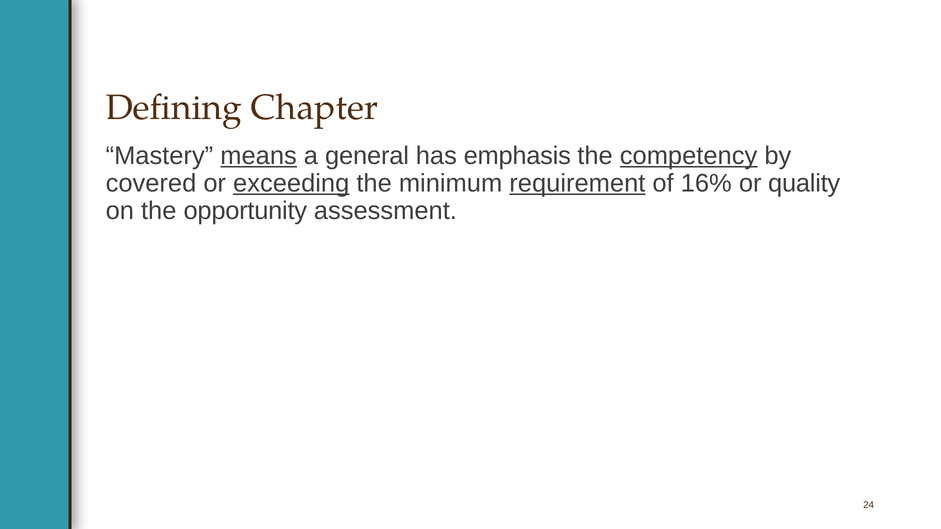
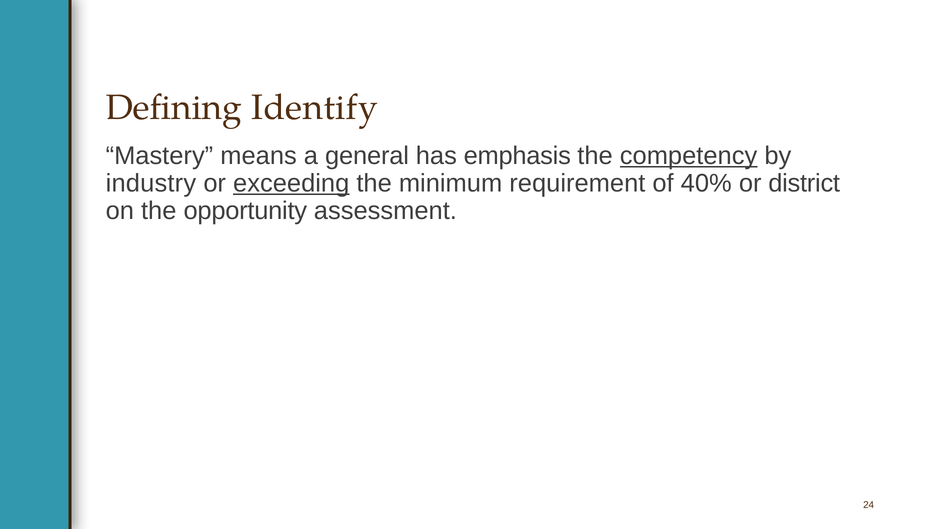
Chapter: Chapter -> Identify
means underline: present -> none
covered: covered -> industry
requirement underline: present -> none
16%: 16% -> 40%
quality: quality -> district
